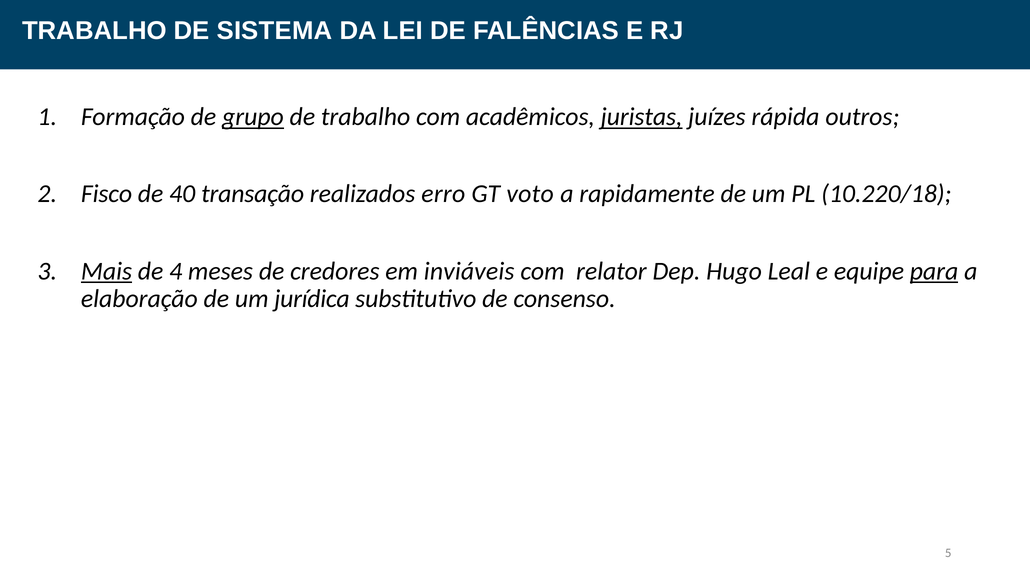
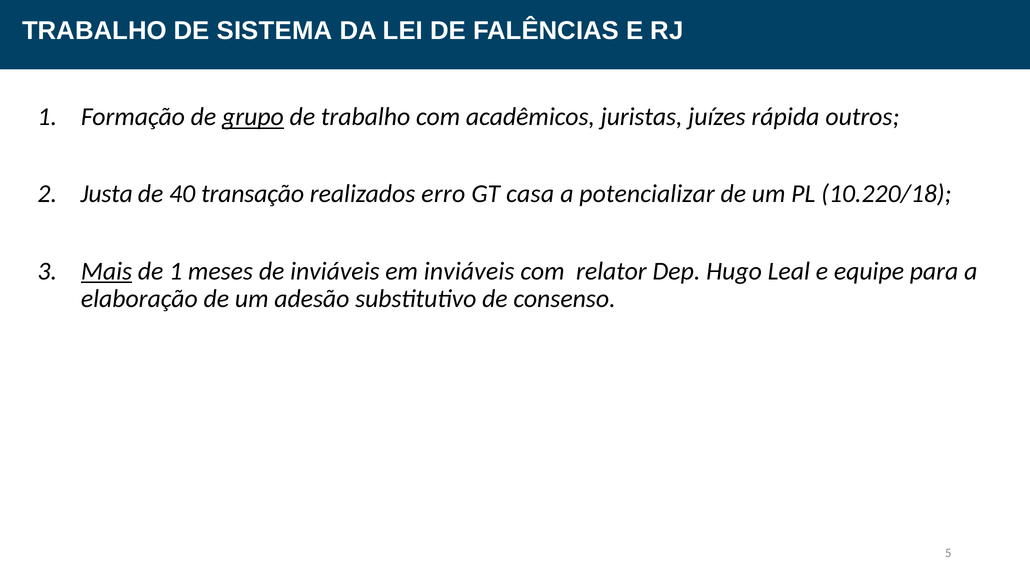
juristas underline: present -> none
Fisco: Fisco -> Justa
voto: voto -> casa
rapidamente: rapidamente -> potencializar
de 4: 4 -> 1
de credores: credores -> inviáveis
para underline: present -> none
jurídica: jurídica -> adesão
